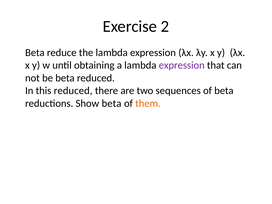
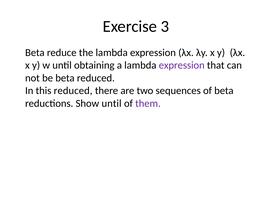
2: 2 -> 3
Show beta: beta -> until
them colour: orange -> purple
